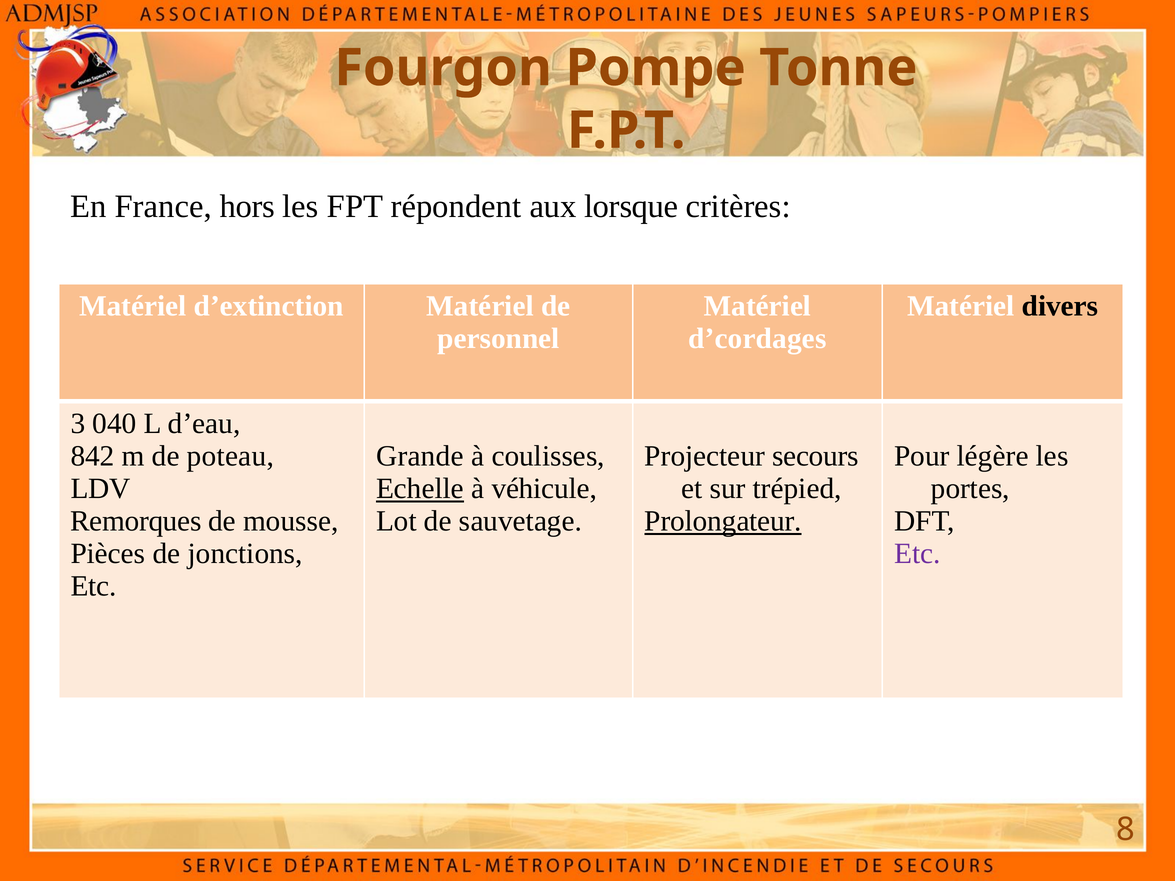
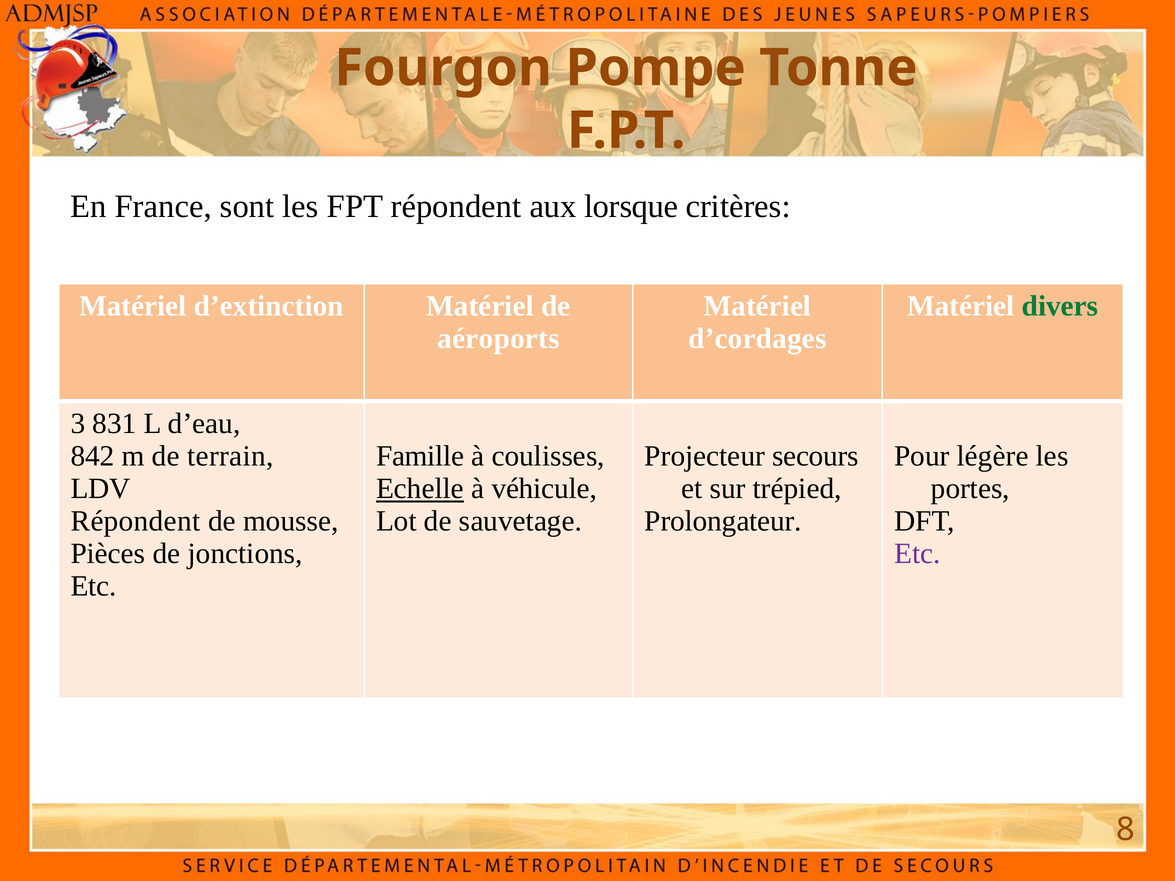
hors: hors -> sont
divers colour: black -> green
personnel: personnel -> aéroports
040: 040 -> 831
poteau: poteau -> terrain
Grande: Grande -> Famille
Remorques at (136, 521): Remorques -> Répondent
Prolongateur underline: present -> none
